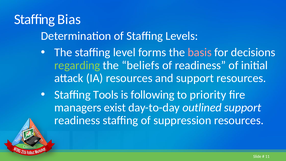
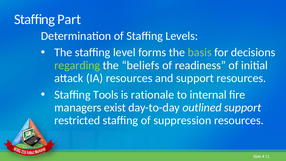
Bias: Bias -> Part
basis colour: pink -> light green
following: following -> rationale
priority: priority -> internal
readiness at (77, 120): readiness -> restricted
